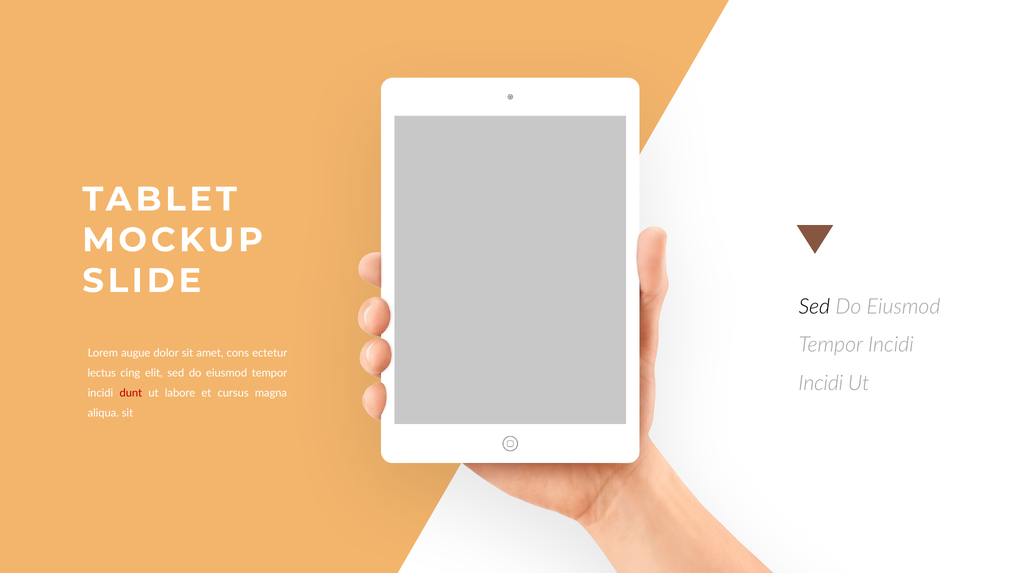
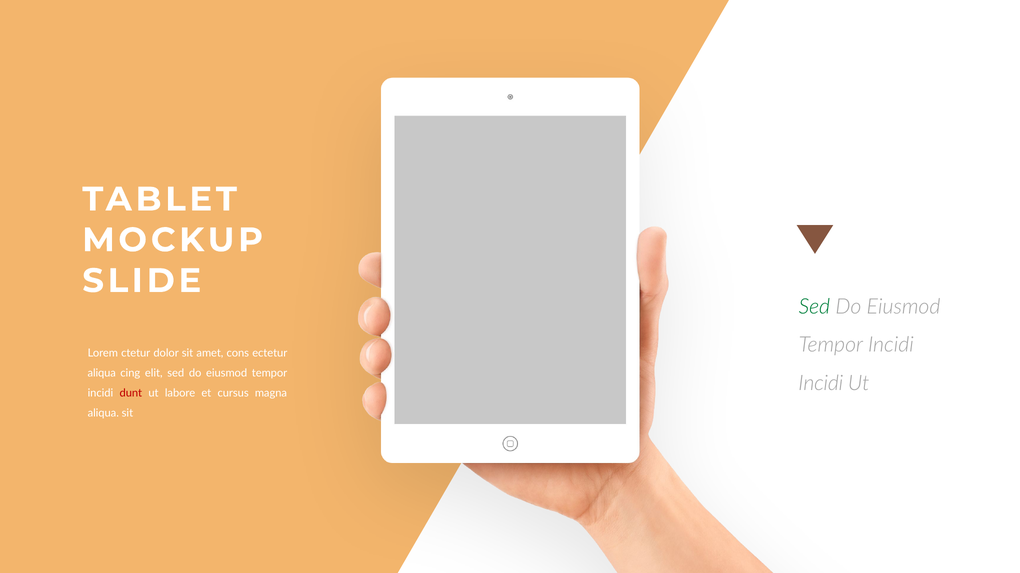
Sed at (814, 307) colour: black -> green
augue: augue -> ctetur
lectus at (102, 374): lectus -> aliqua
